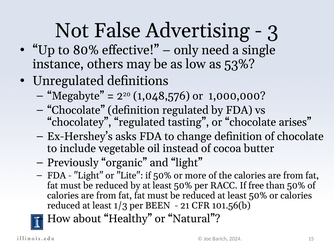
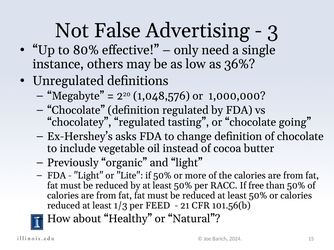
53%: 53% -> 36%
arises: arises -> going
BEEN: BEEN -> FEED
